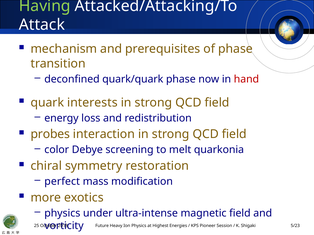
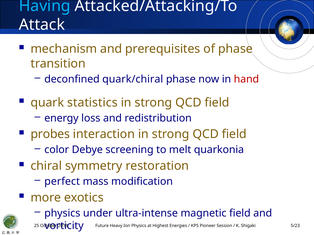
Having colour: light green -> light blue
quark/quark: quark/quark -> quark/chiral
interests: interests -> statistics
